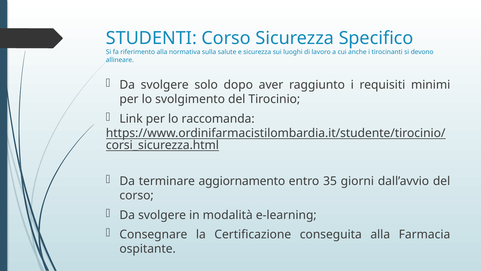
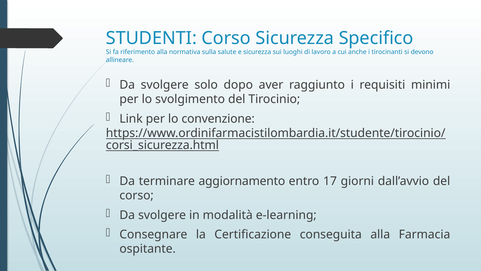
raccomanda: raccomanda -> convenzione
35: 35 -> 17
